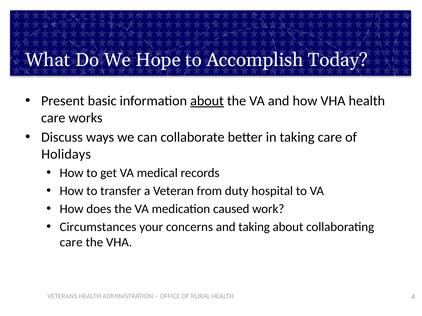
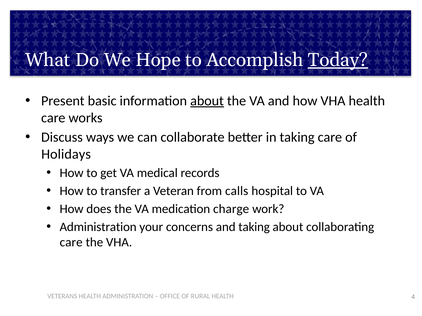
Today underline: none -> present
duty: duty -> calls
caused: caused -> charge
Circumstances at (98, 227): Circumstances -> Administration
